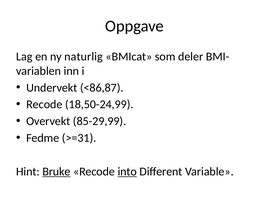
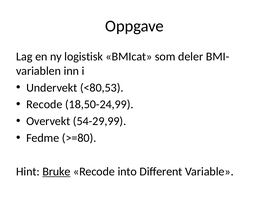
naturlig: naturlig -> logistisk
<86,87: <86,87 -> <80,53
85-29,99: 85-29,99 -> 54-29,99
>=31: >=31 -> >=80
into underline: present -> none
